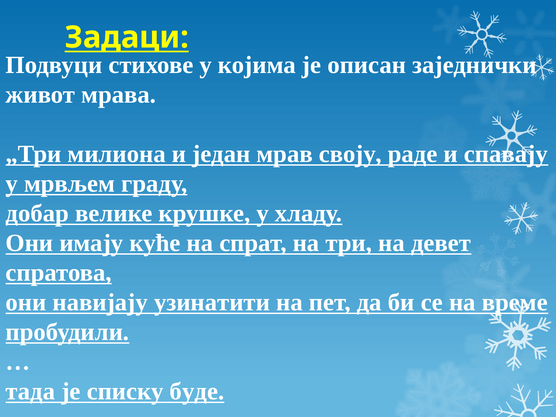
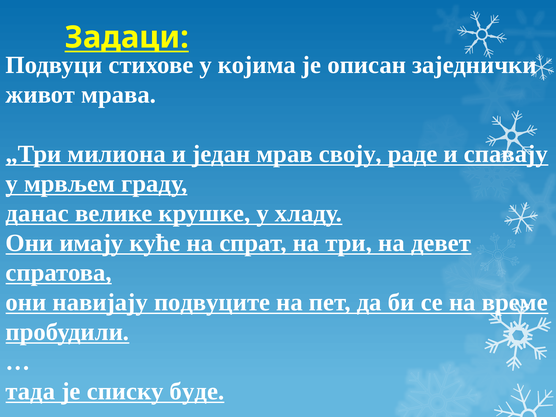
добар: добар -> данас
узинатити: узинатити -> подвуците
